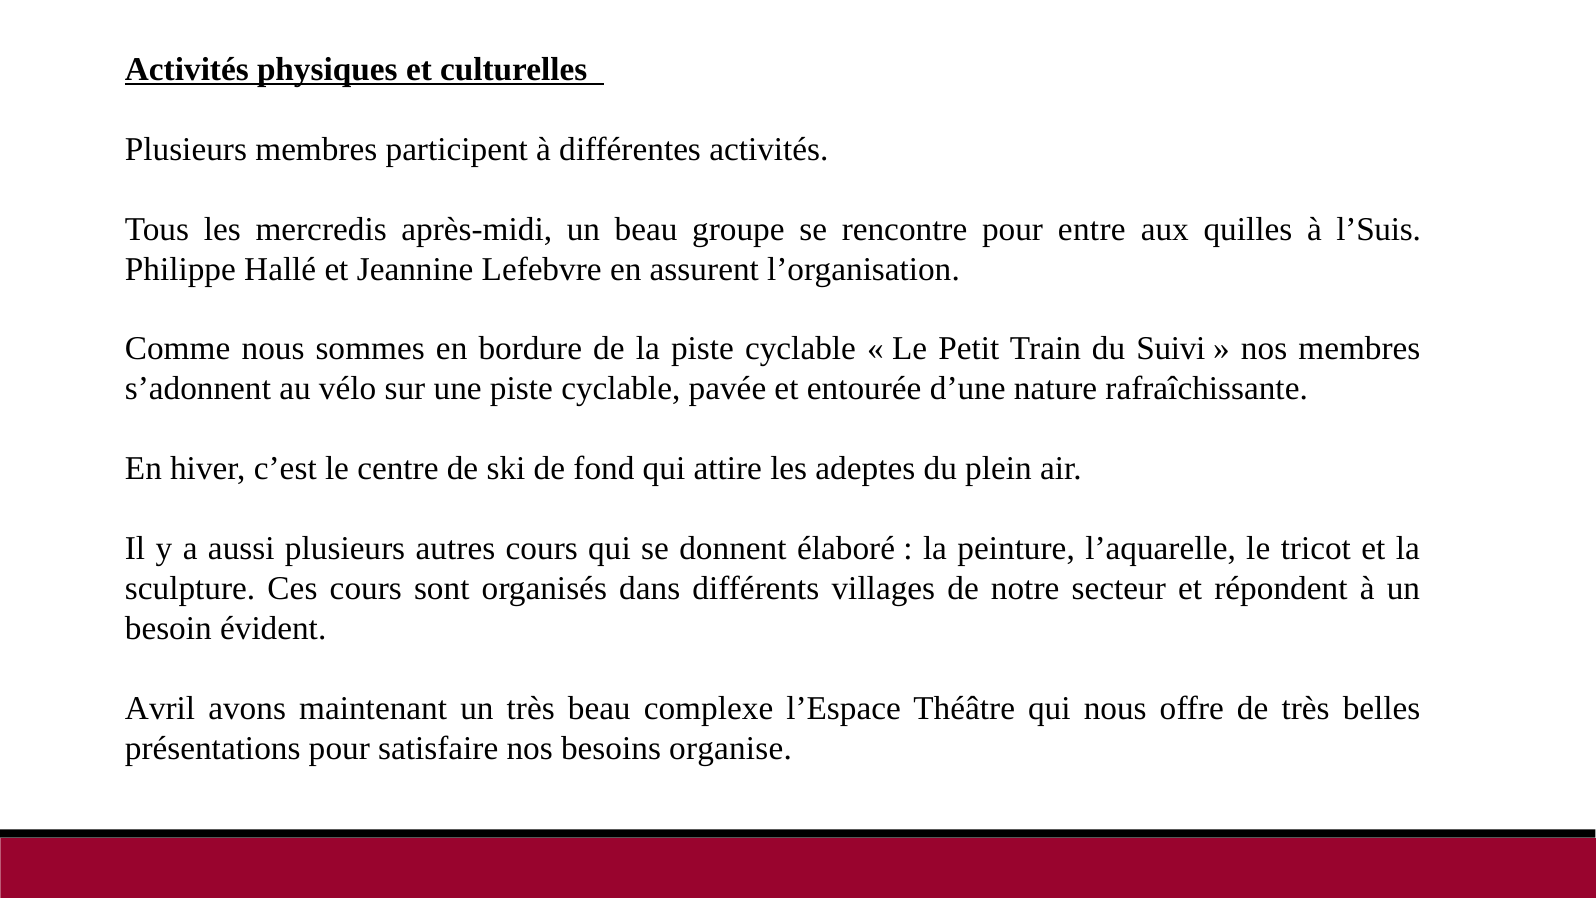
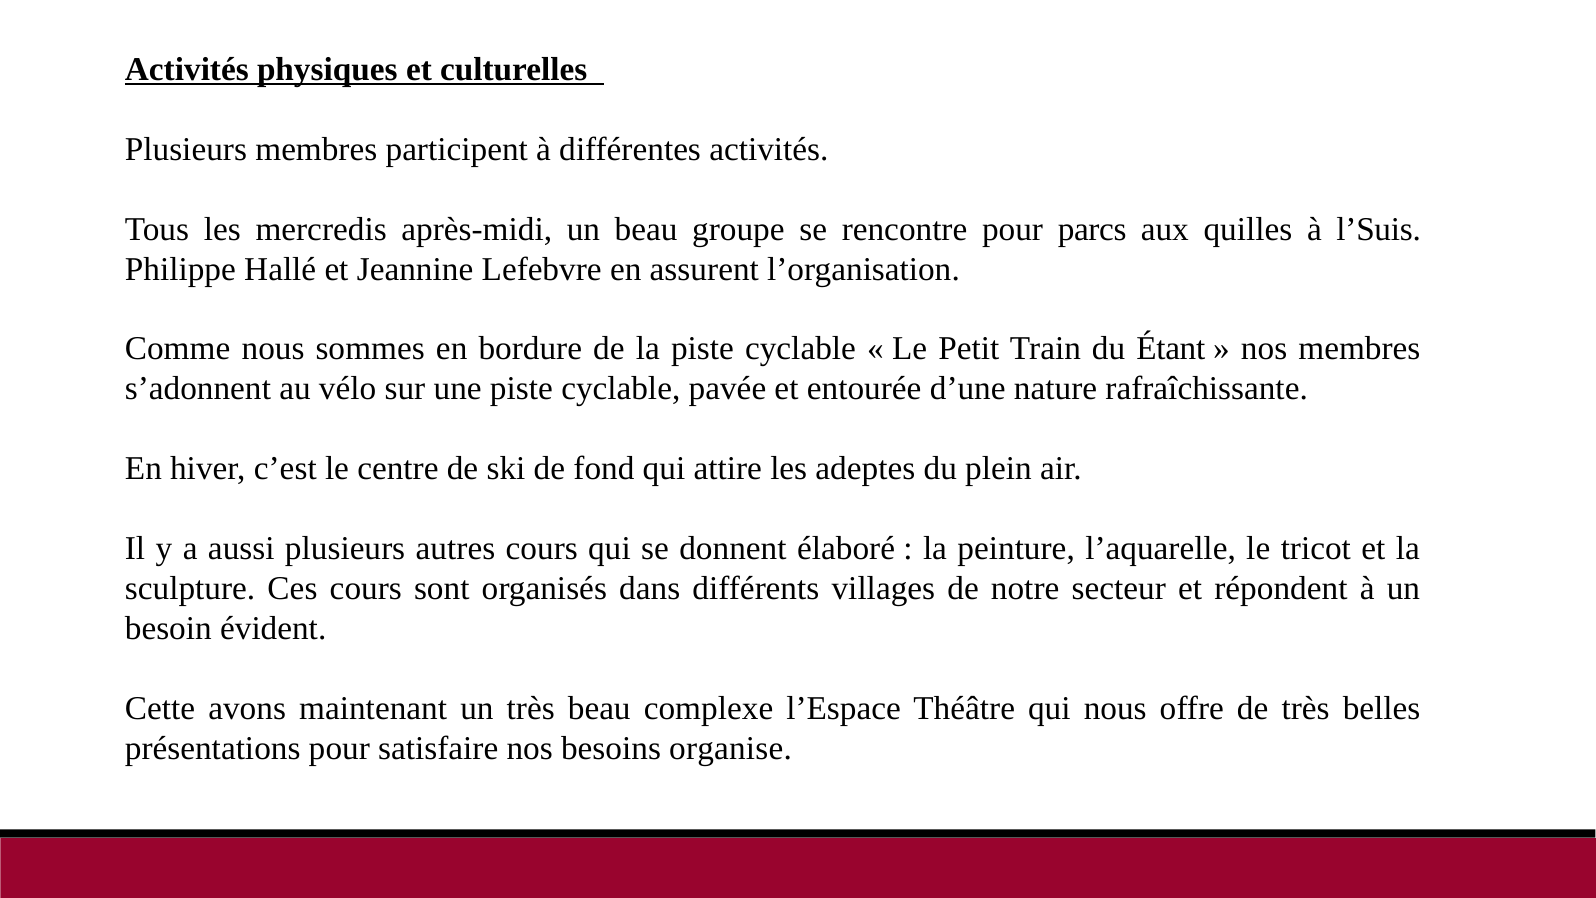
entre: entre -> parcs
Suivi: Suivi -> Étant
Avril: Avril -> Cette
